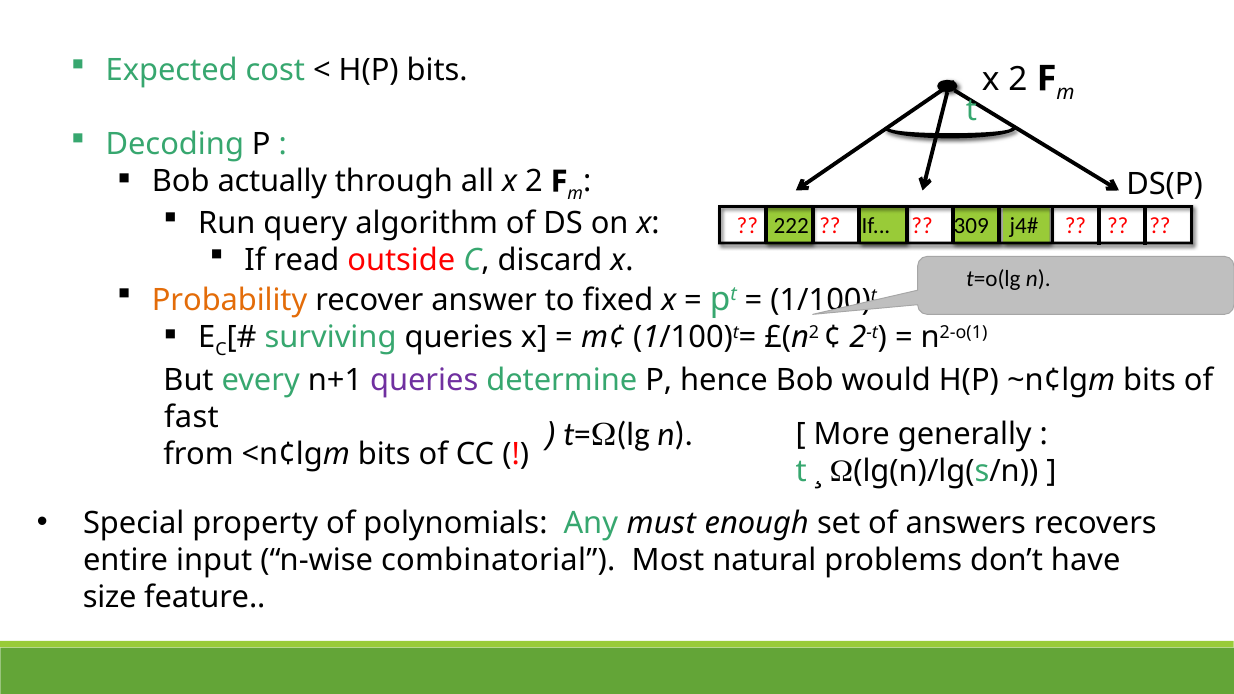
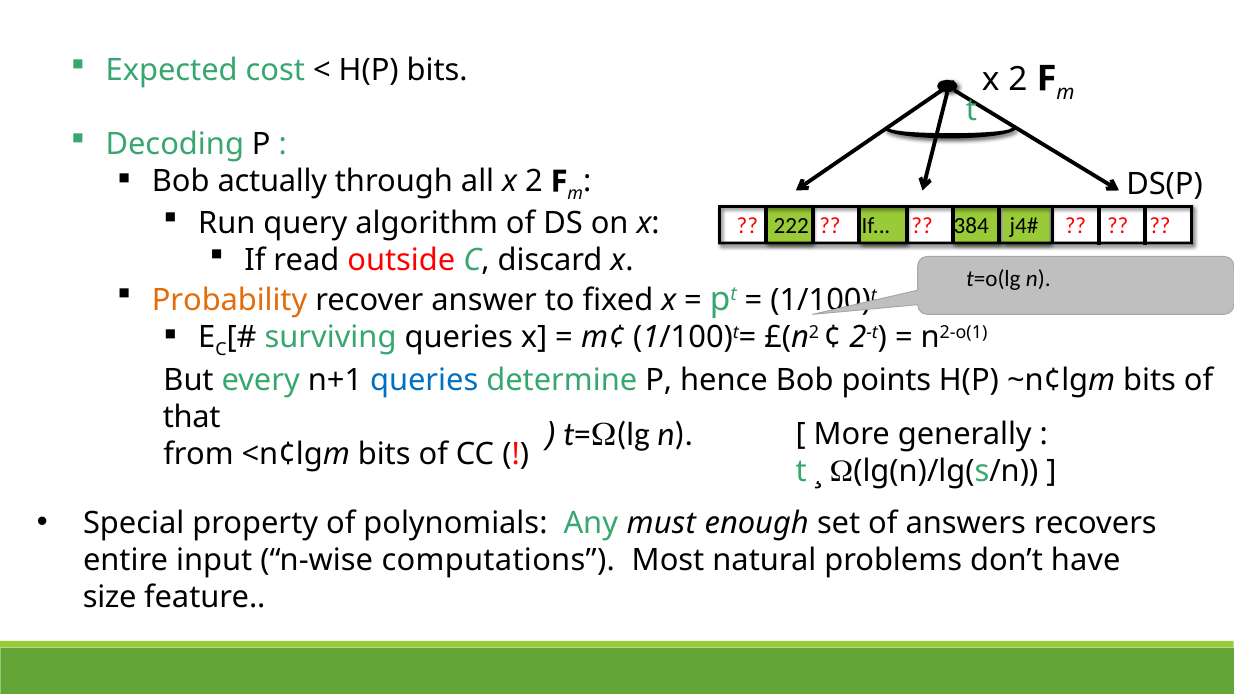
309: 309 -> 384
queries at (424, 380) colour: purple -> blue
would: would -> points
fast: fast -> that
combinatorial: combinatorial -> computations
